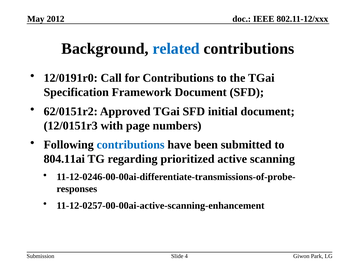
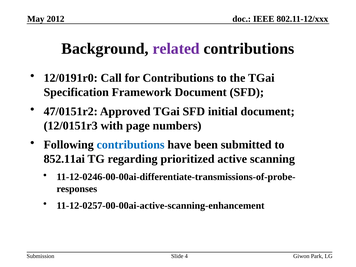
related colour: blue -> purple
62/0151r2: 62/0151r2 -> 47/0151r2
804.11ai: 804.11ai -> 852.11ai
